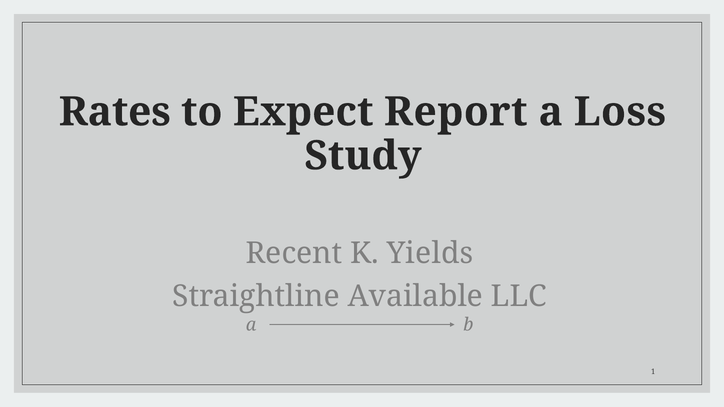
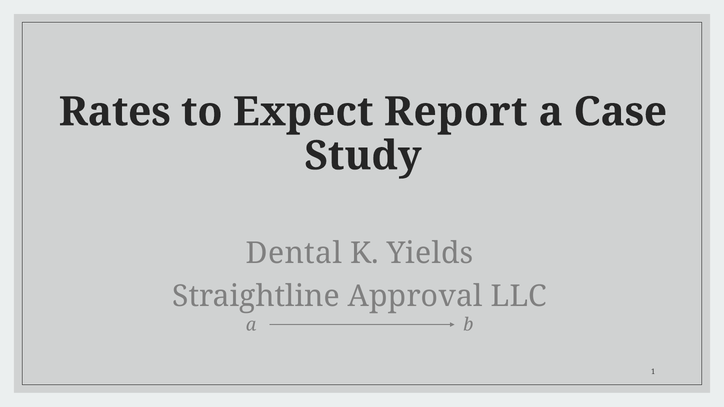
Loss: Loss -> Case
Recent: Recent -> Dental
Available: Available -> Approval
